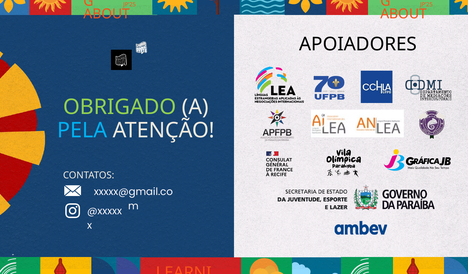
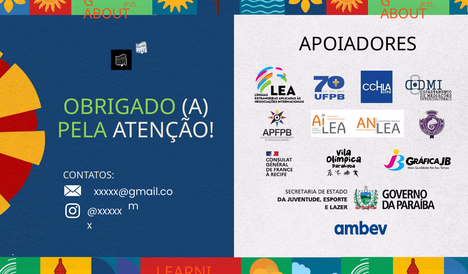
PELA colour: light blue -> light green
